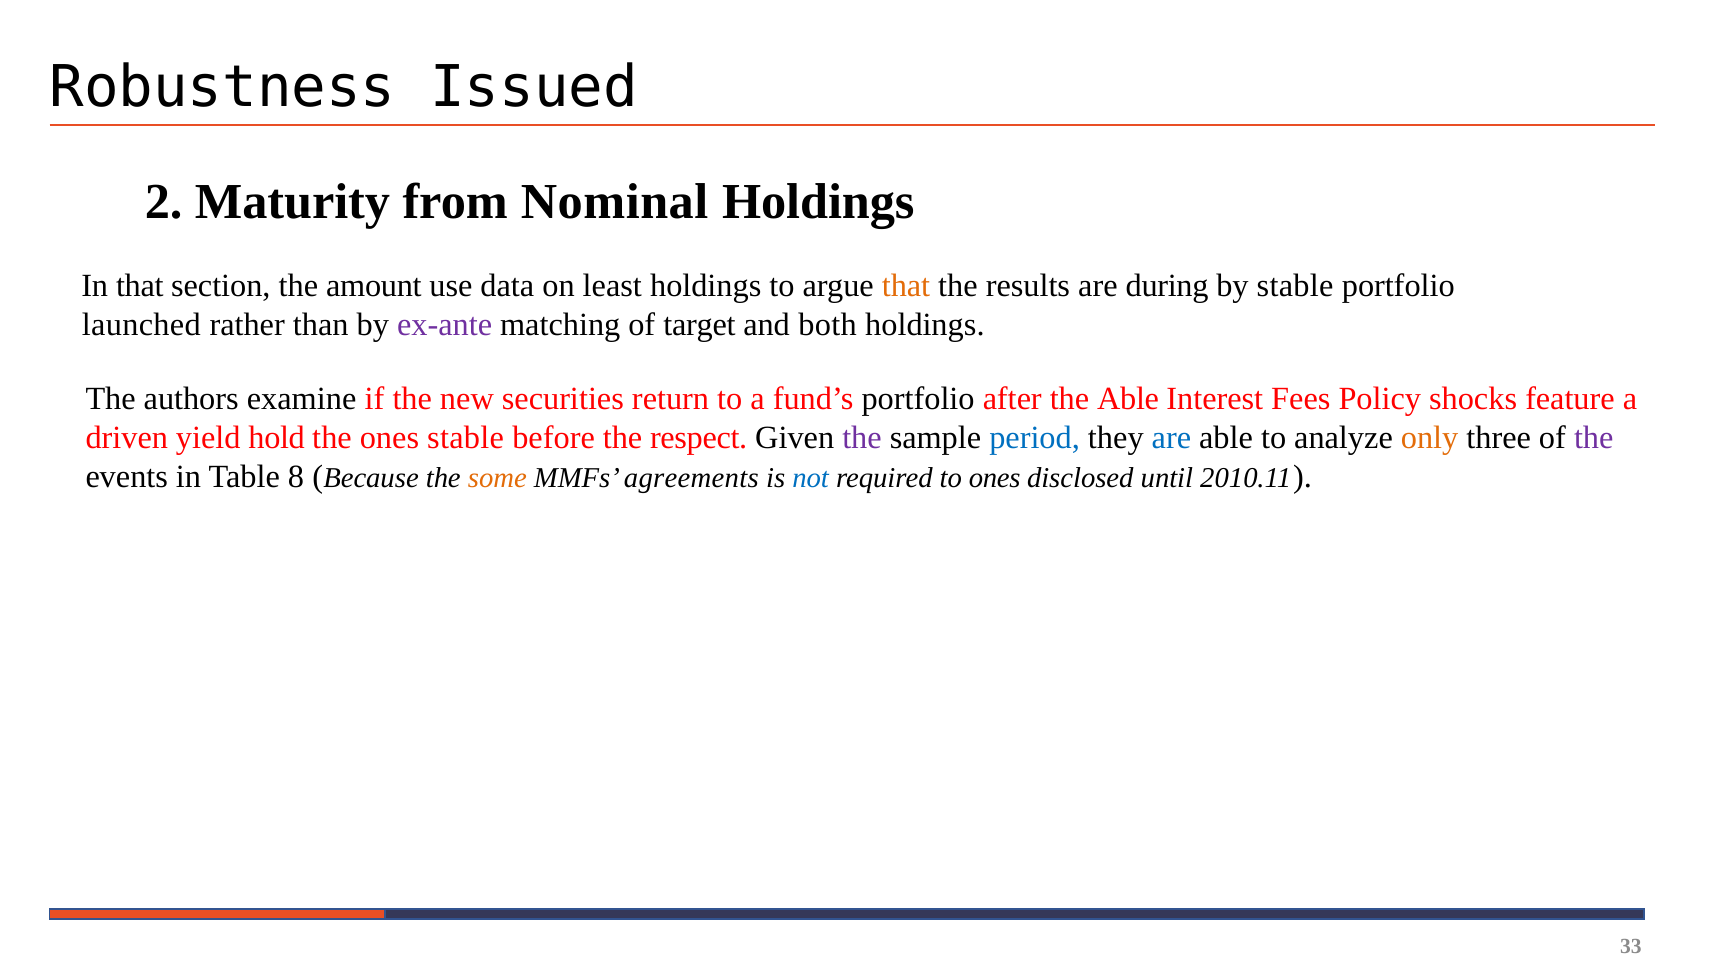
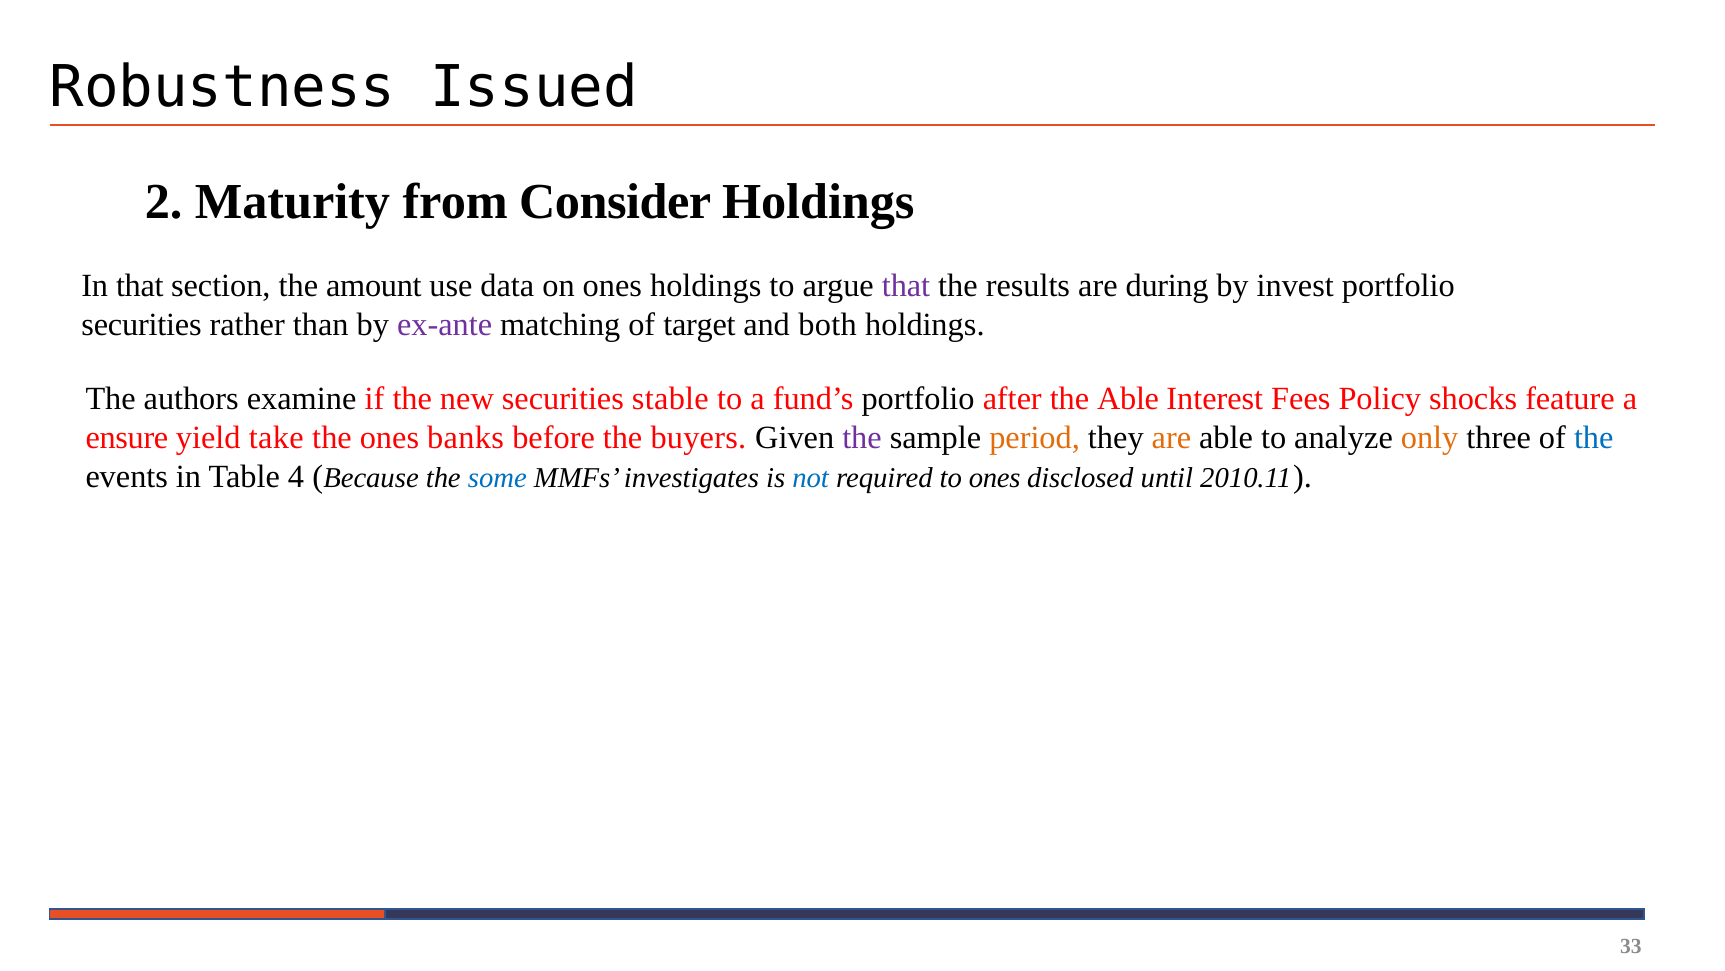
Nominal: Nominal -> Consider
on least: least -> ones
that at (906, 285) colour: orange -> purple
by stable: stable -> invest
launched at (141, 324): launched -> securities
return: return -> stable
driven: driven -> ensure
hold: hold -> take
ones stable: stable -> banks
respect: respect -> buyers
period colour: blue -> orange
are at (1171, 437) colour: blue -> orange
the at (1594, 437) colour: purple -> blue
8: 8 -> 4
some colour: orange -> blue
agreements: agreements -> investigates
